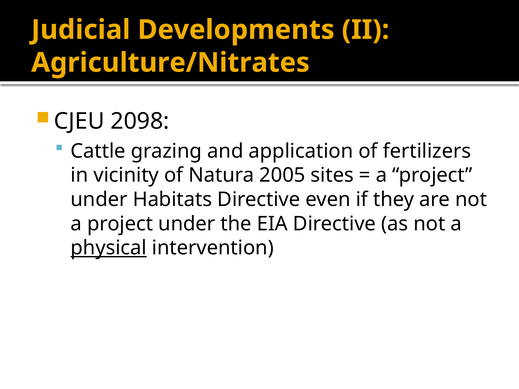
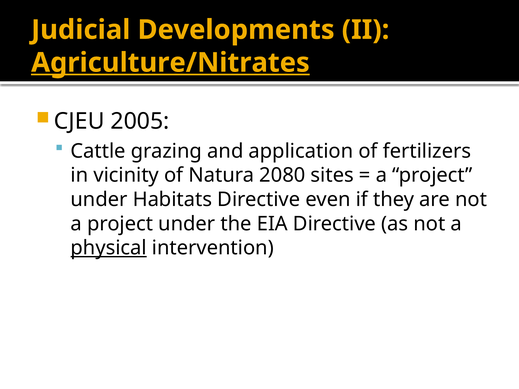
Agriculture/Nitrates underline: none -> present
2098: 2098 -> 2005
2005: 2005 -> 2080
